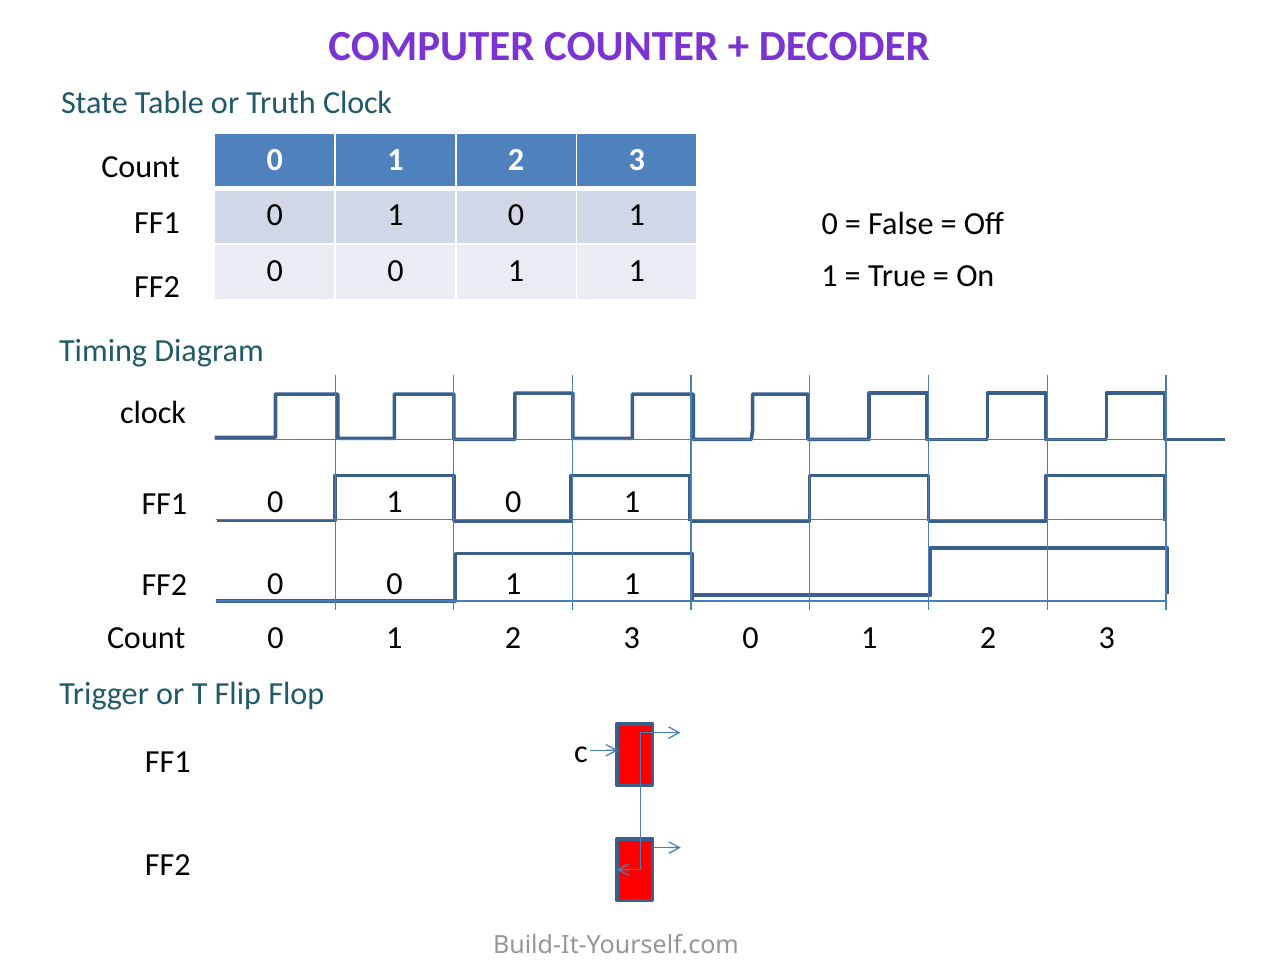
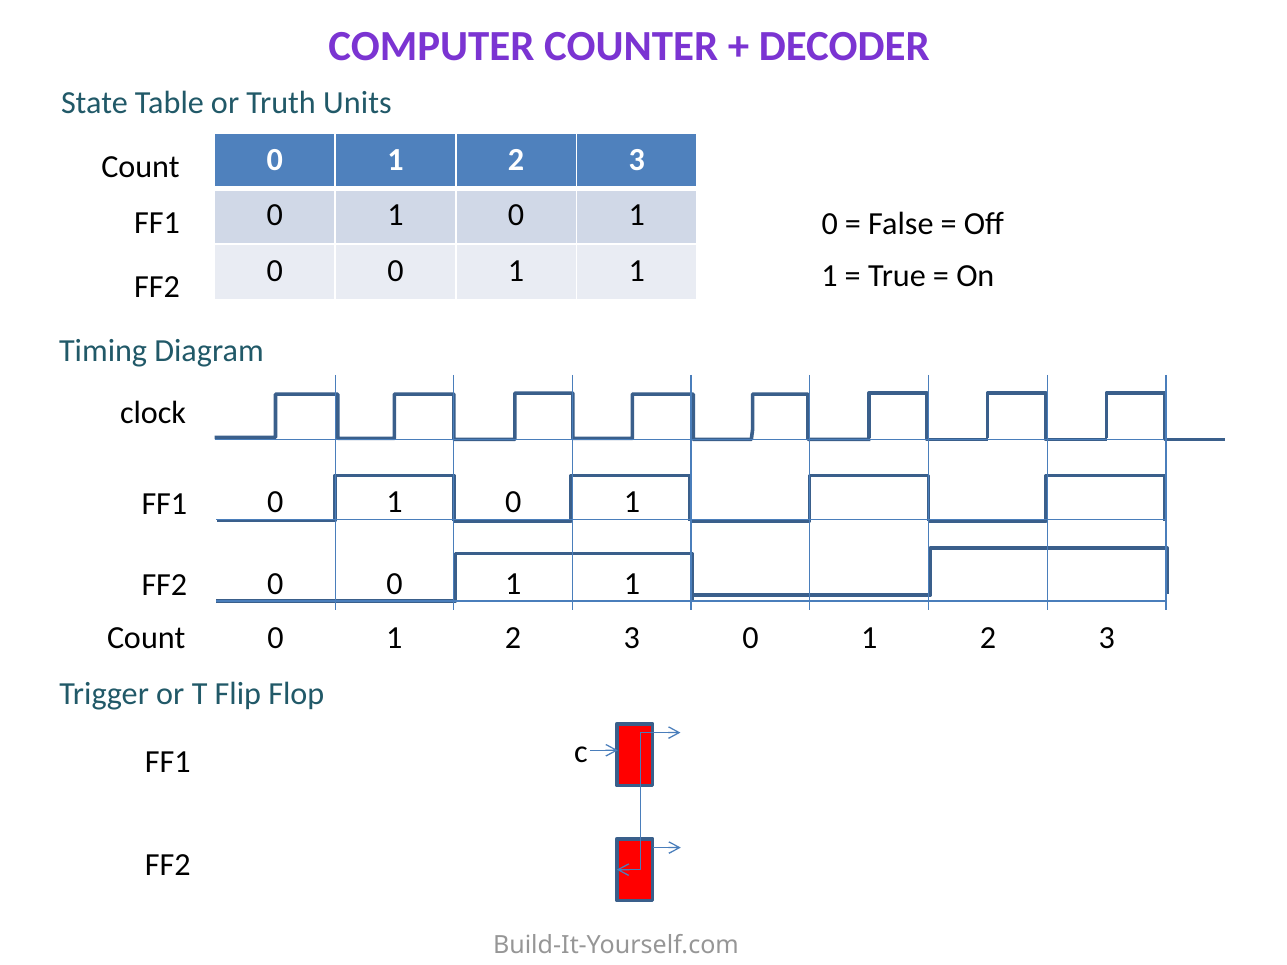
Truth Clock: Clock -> Units
